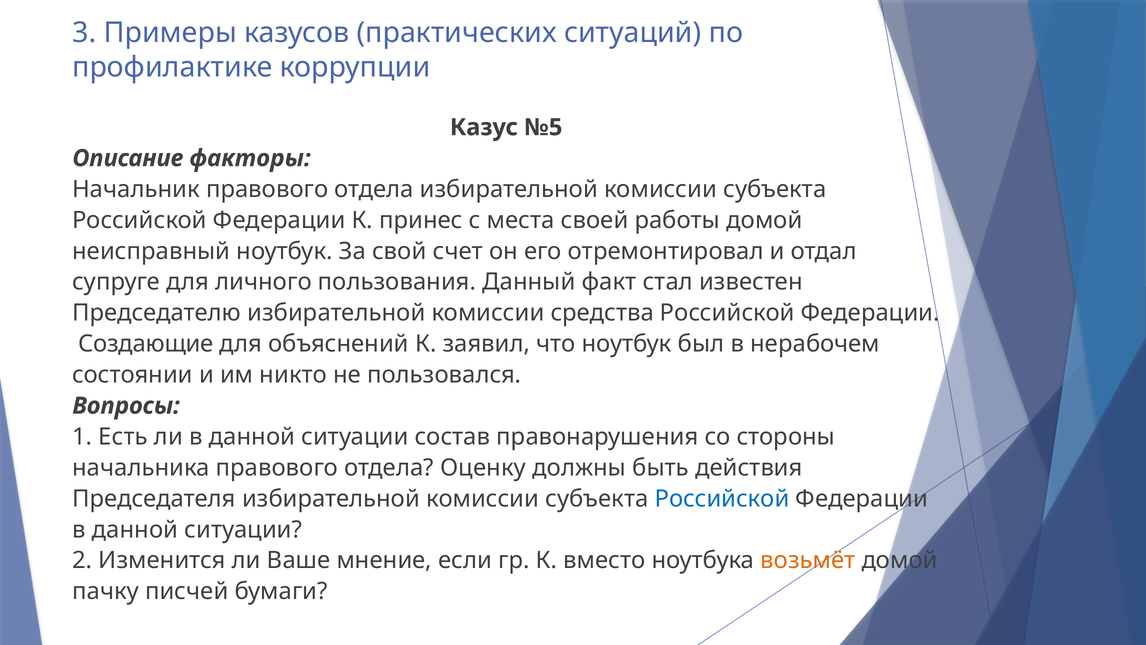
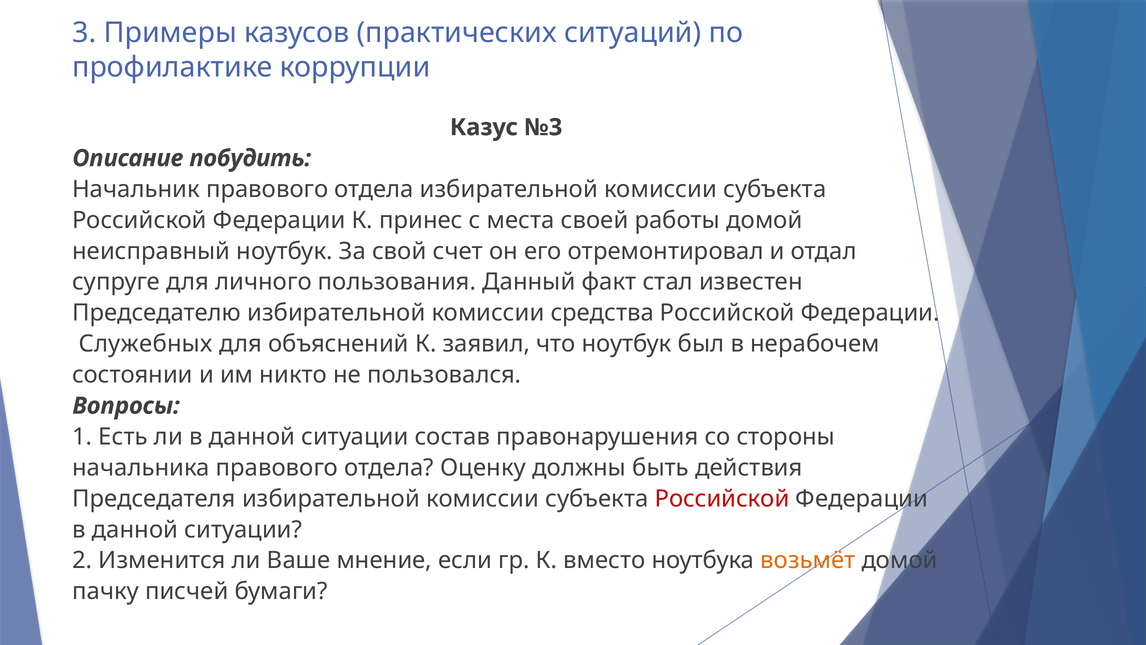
№5: №5 -> №3
факторы: факторы -> побудить
Создающие: Создающие -> Служебных
Российской at (722, 498) colour: blue -> red
